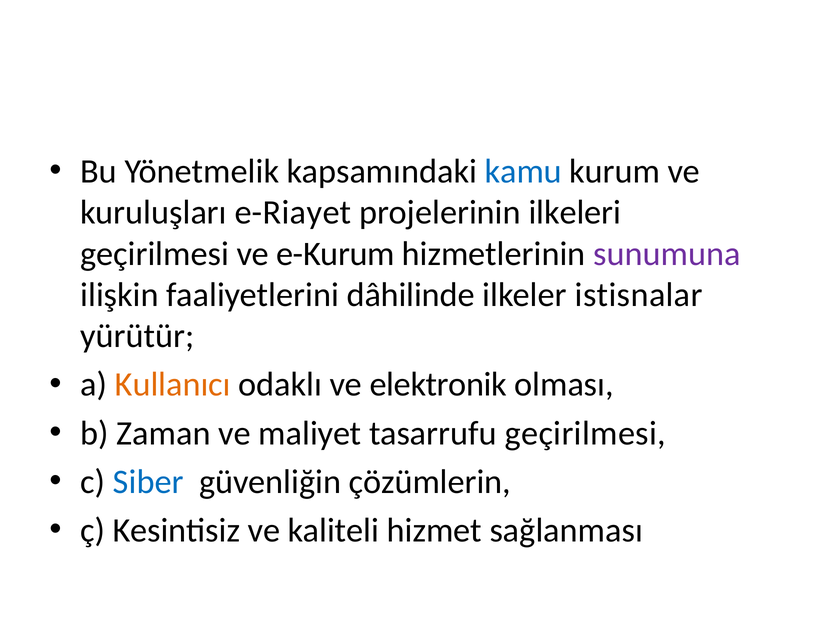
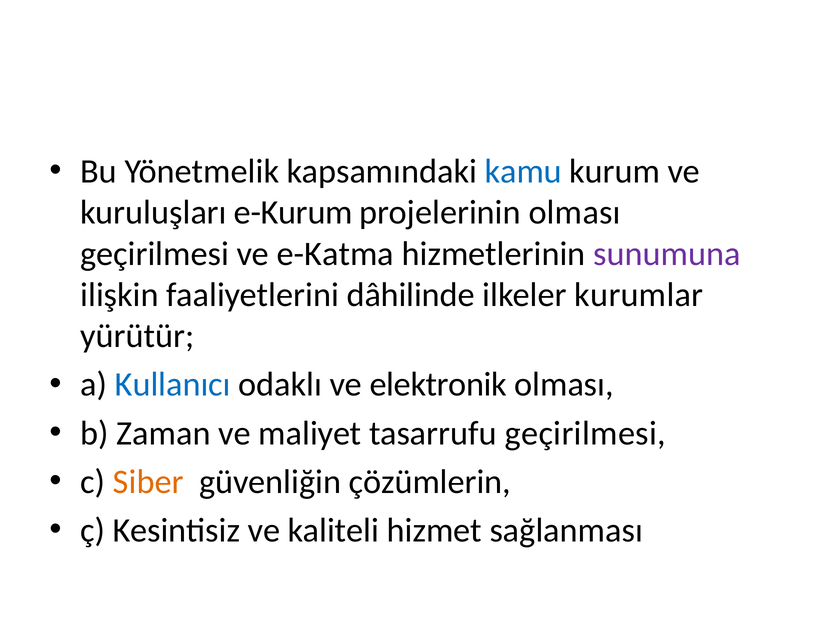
e-Riayet: e-Riayet -> e-Kurum
projelerinin ilkeleri: ilkeleri -> olması
e-Kurum: e-Kurum -> e-Katma
istisnalar: istisnalar -> kurumlar
Kullanıcı colour: orange -> blue
Siber colour: blue -> orange
